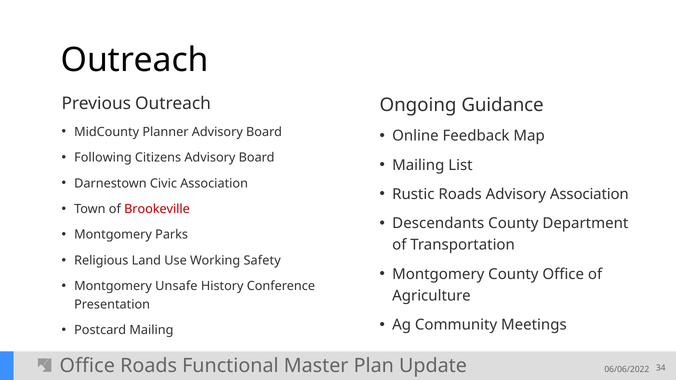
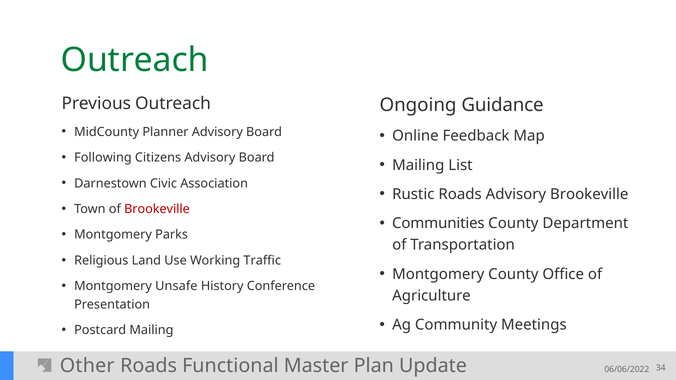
Outreach at (135, 60) colour: black -> green
Advisory Association: Association -> Brookeville
Descendants: Descendants -> Communities
Safety: Safety -> Traffic
Office at (87, 366): Office -> Other
